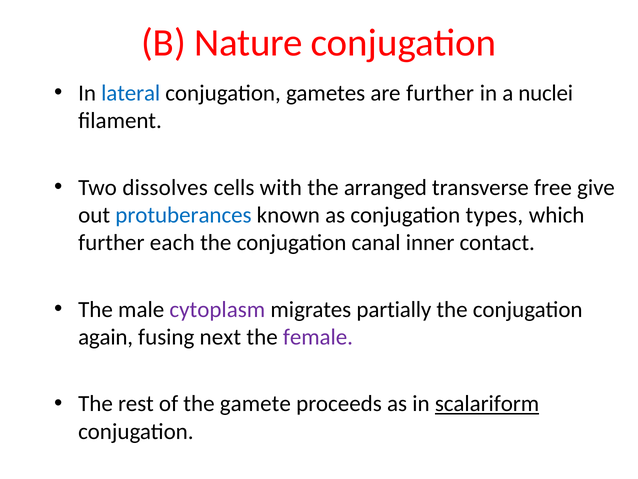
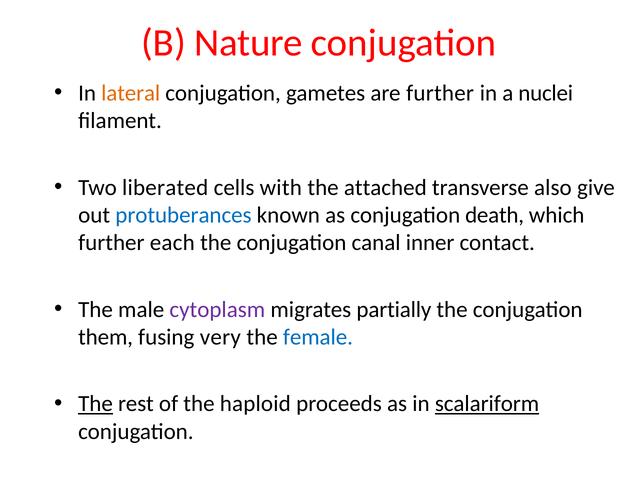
lateral colour: blue -> orange
dissolves: dissolves -> liberated
arranged: arranged -> attached
free: free -> also
types: types -> death
again: again -> them
next: next -> very
female colour: purple -> blue
The at (96, 403) underline: none -> present
gamete: gamete -> haploid
